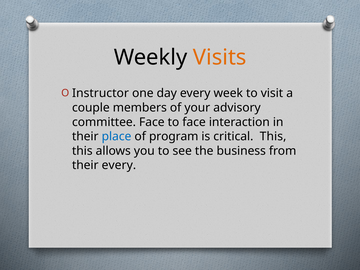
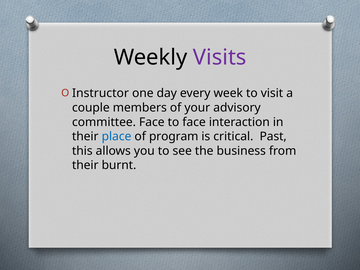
Visits colour: orange -> purple
critical This: This -> Past
their every: every -> burnt
